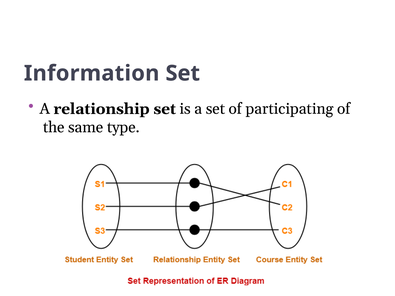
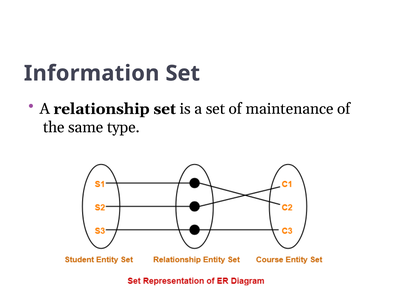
participating: participating -> maintenance
